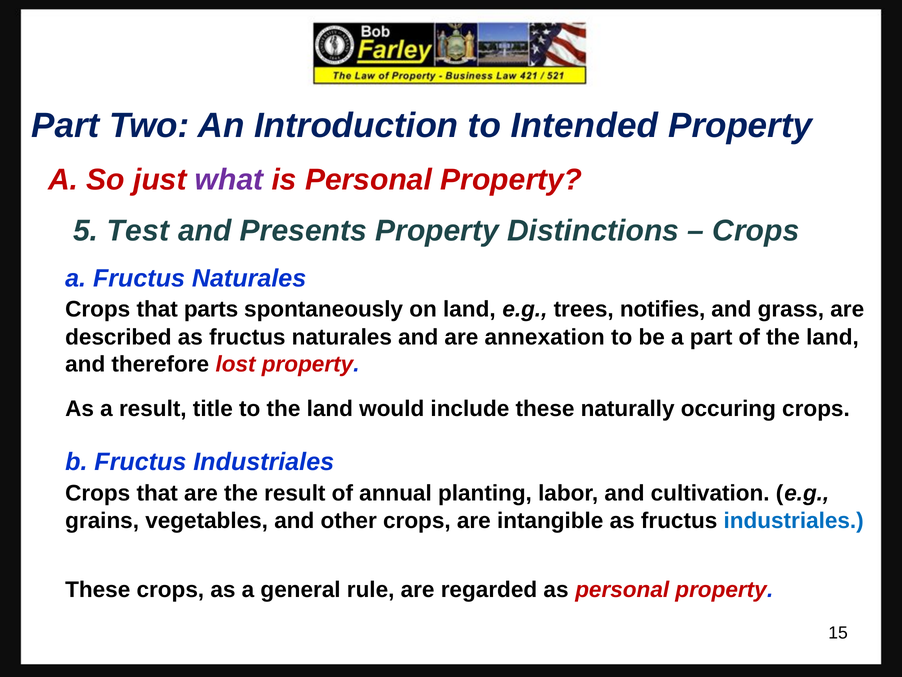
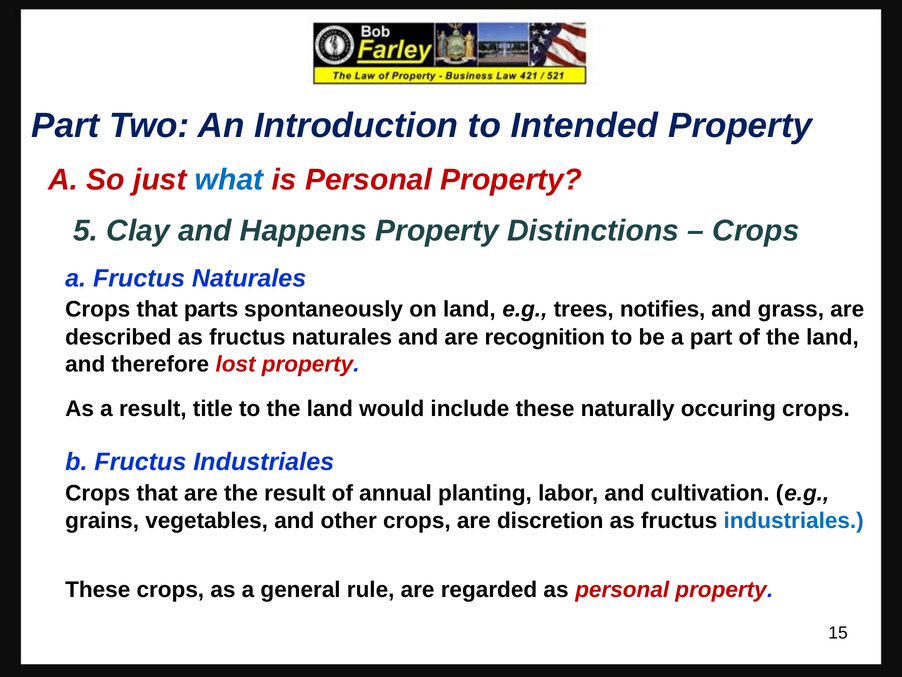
what colour: purple -> blue
Test: Test -> Clay
Presents: Presents -> Happens
annexation: annexation -> recognition
intangible: intangible -> discretion
